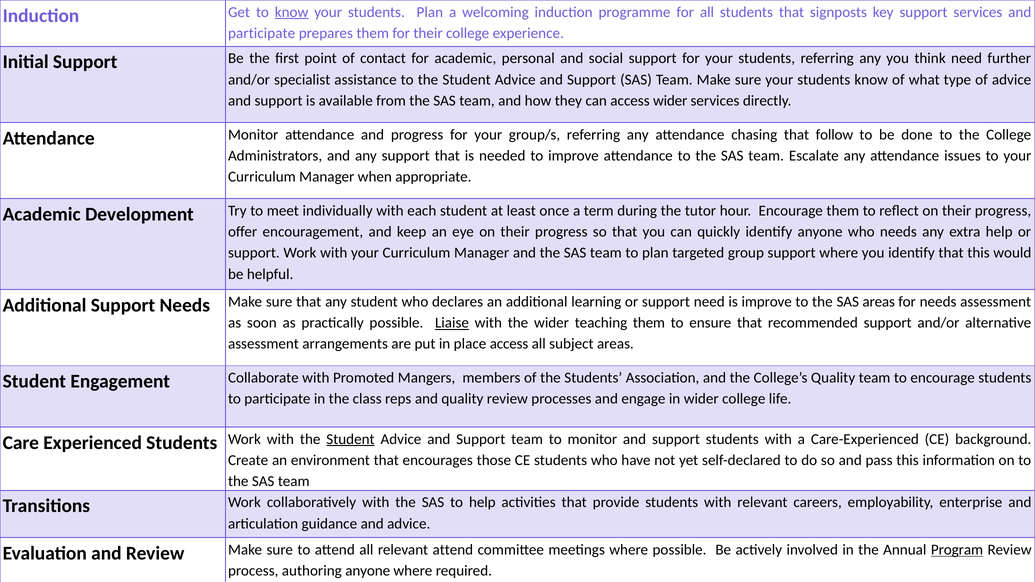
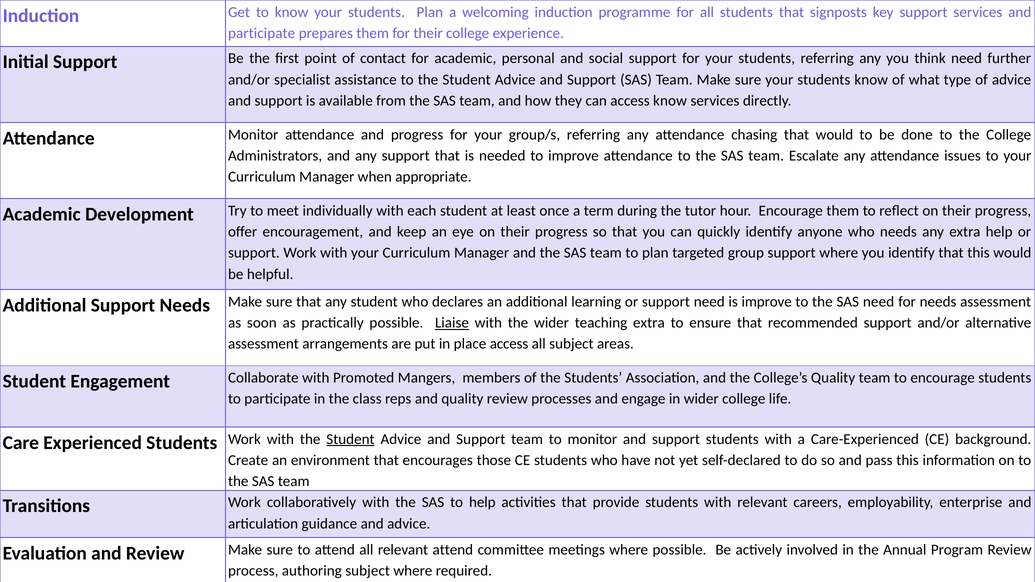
know at (292, 12) underline: present -> none
access wider: wider -> know
that follow: follow -> would
SAS areas: areas -> need
teaching them: them -> extra
Program underline: present -> none
authoring anyone: anyone -> subject
